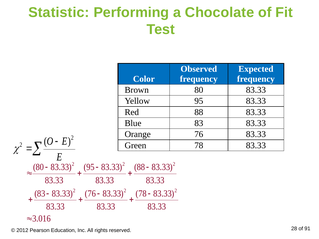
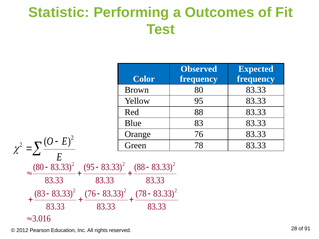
Chocolate: Chocolate -> Outcomes
